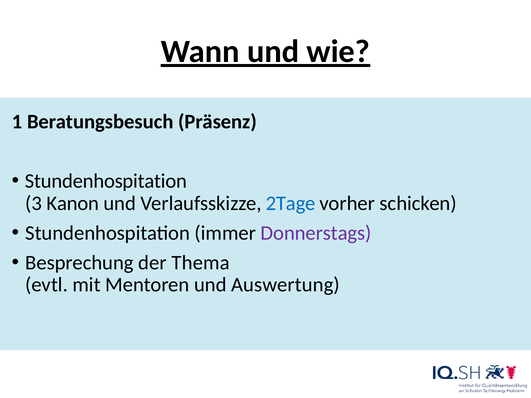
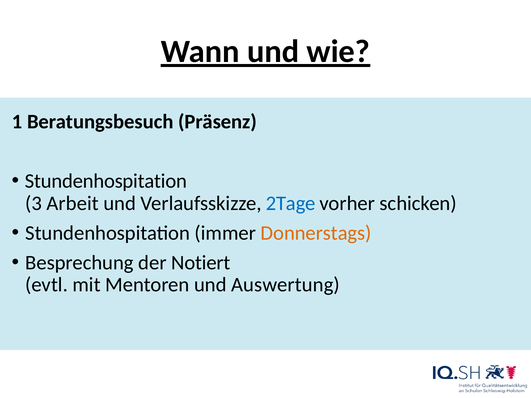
Kanon: Kanon -> Arbeit
Donnerstags colour: purple -> orange
Thema: Thema -> Notiert
